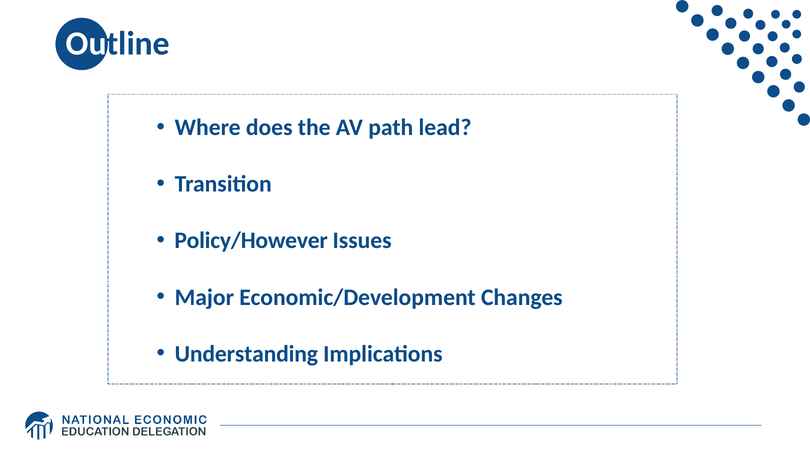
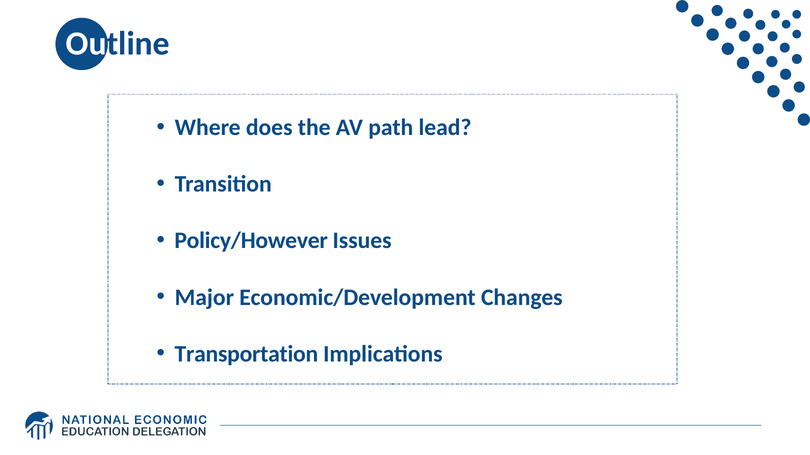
Understanding: Understanding -> Transportation
